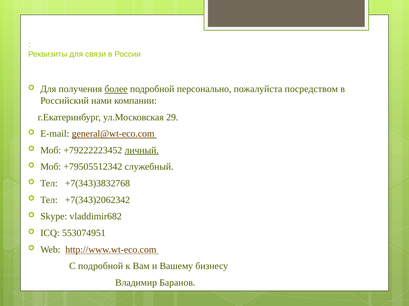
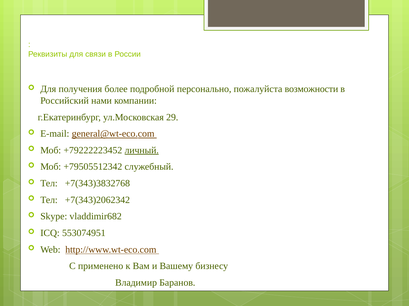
более underline: present -> none
посредством: посредством -> возможности
С подробной: подробной -> применено
